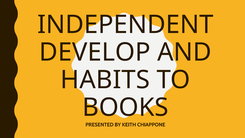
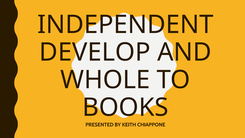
HABITS: HABITS -> WHOLE
